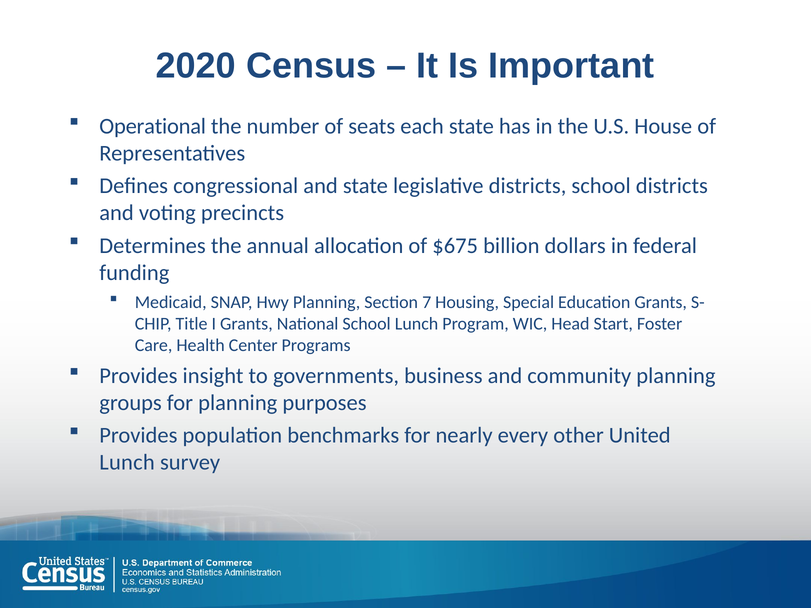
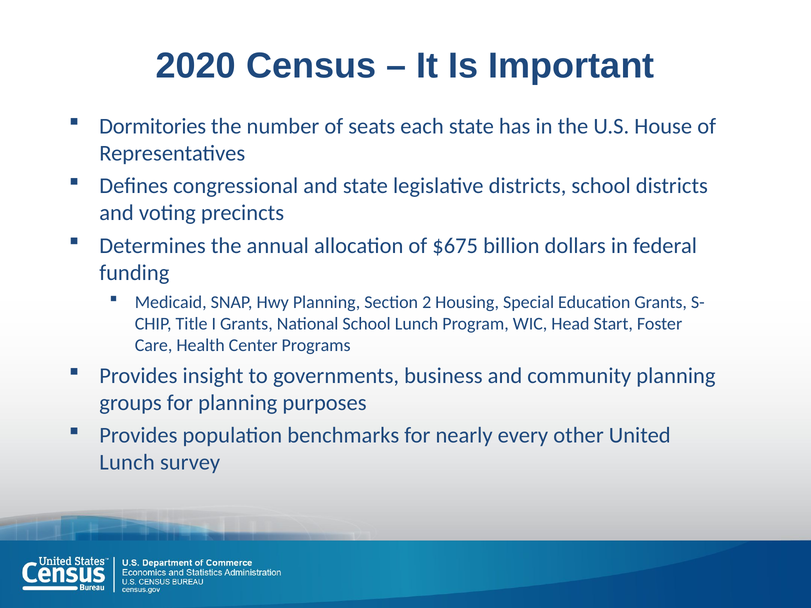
Operational: Operational -> Dormitories
7: 7 -> 2
